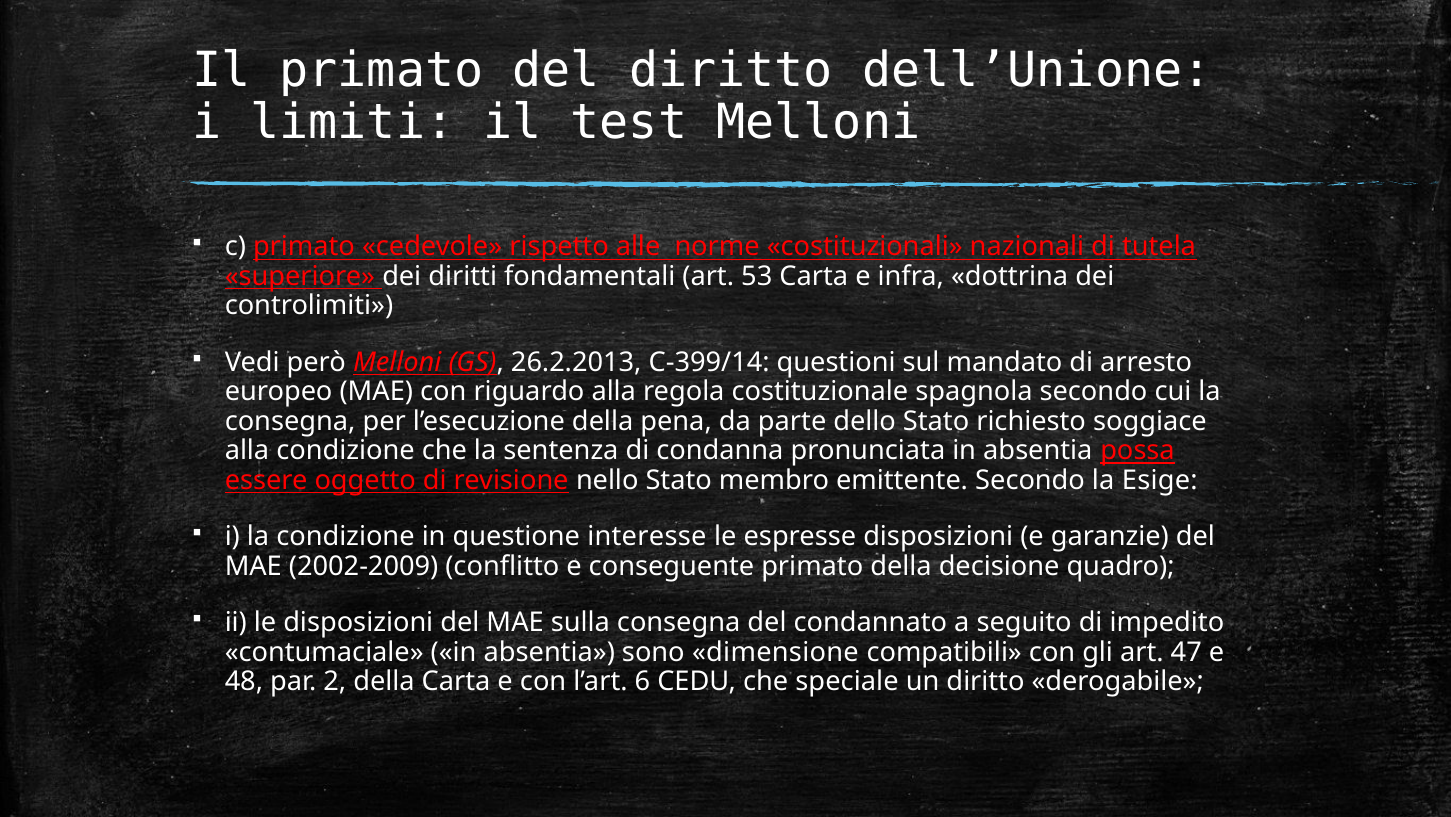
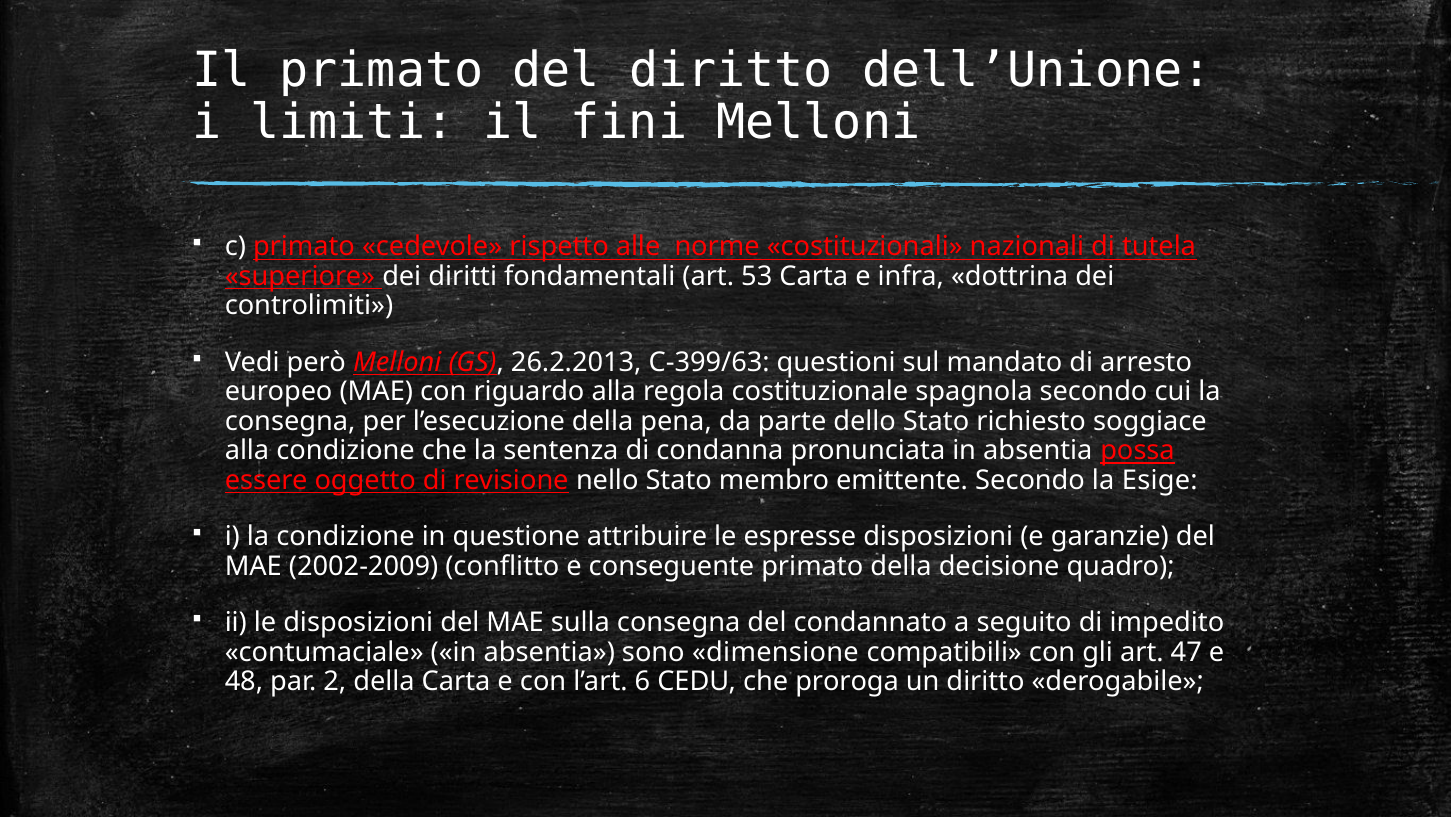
test: test -> fini
C-399/14: C-399/14 -> C-399/63
interesse: interesse -> attribuire
speciale: speciale -> proroga
